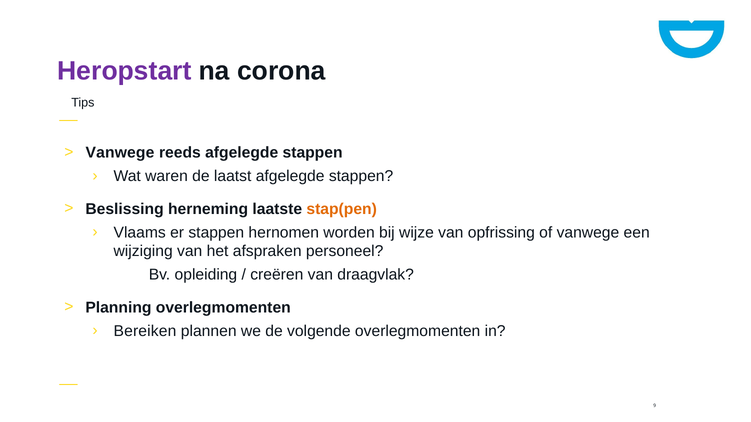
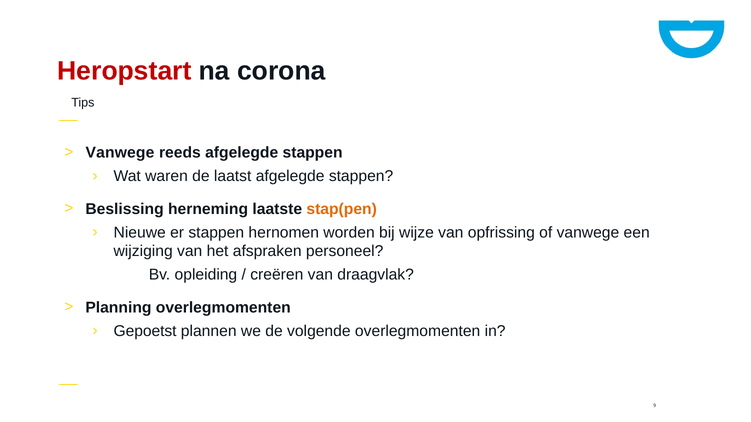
Heropstart colour: purple -> red
Vlaams: Vlaams -> Nieuwe
Bereiken: Bereiken -> Gepoetst
